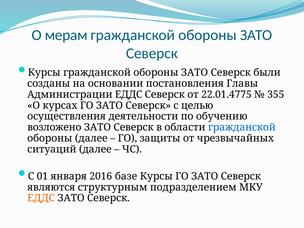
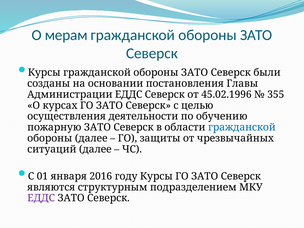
22.01.4775: 22.01.4775 -> 45.02.1996
возложено: возложено -> пожарную
базе: базе -> году
ЕДДС at (41, 198) colour: orange -> purple
